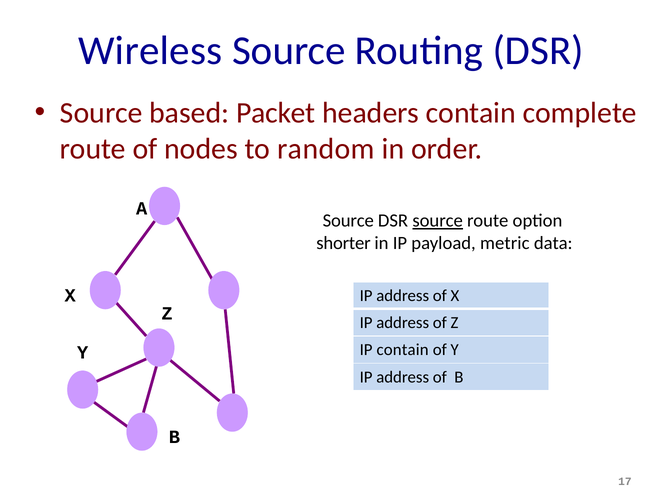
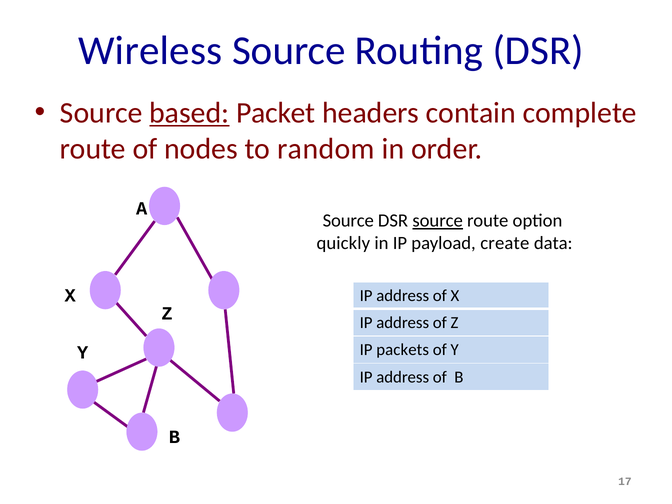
based underline: none -> present
shorter: shorter -> quickly
metric: metric -> create
IP contain: contain -> packets
